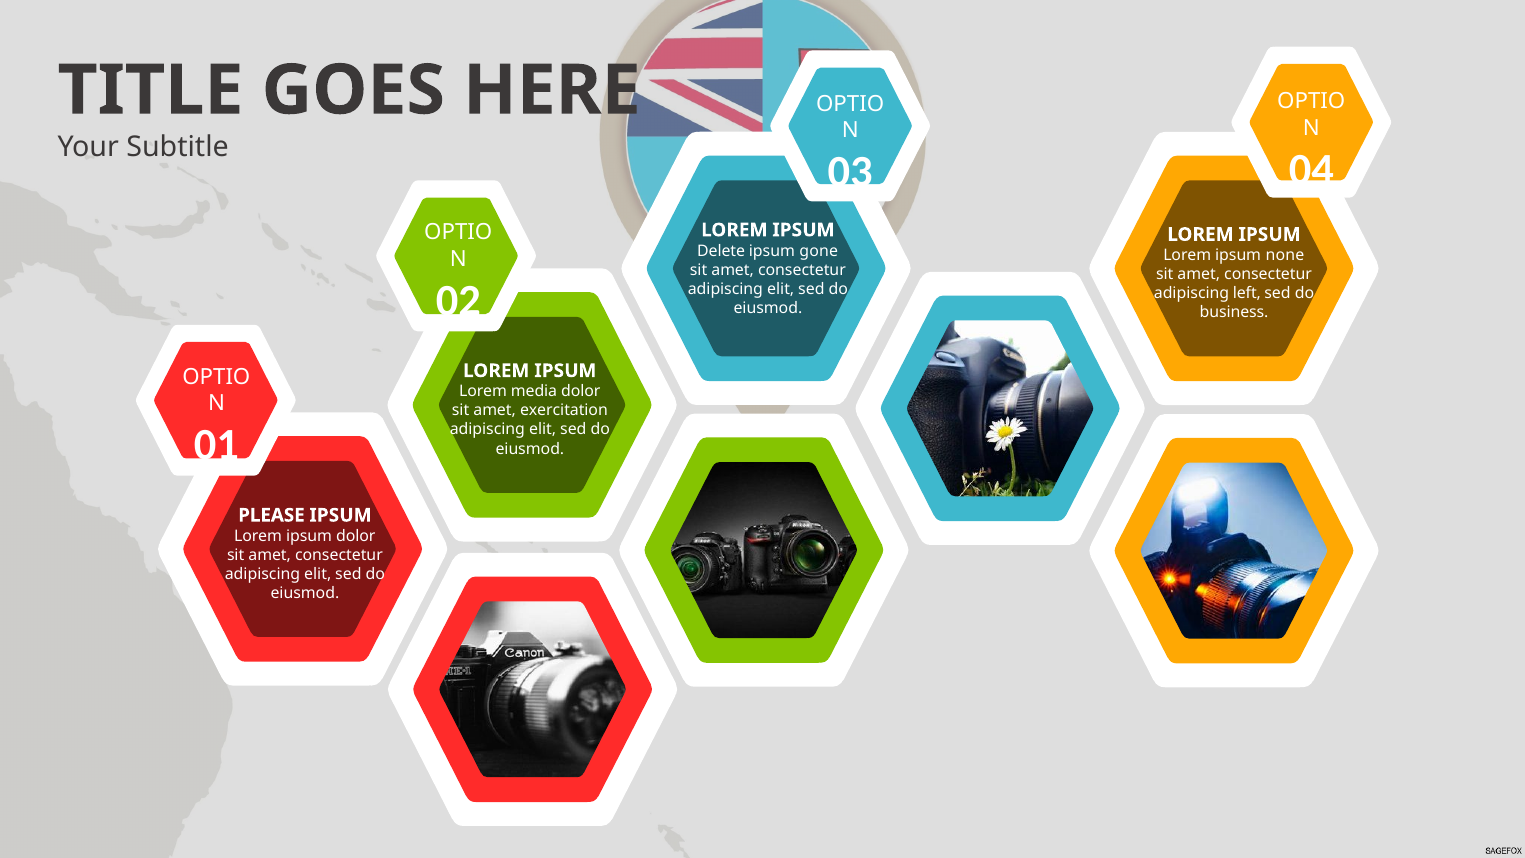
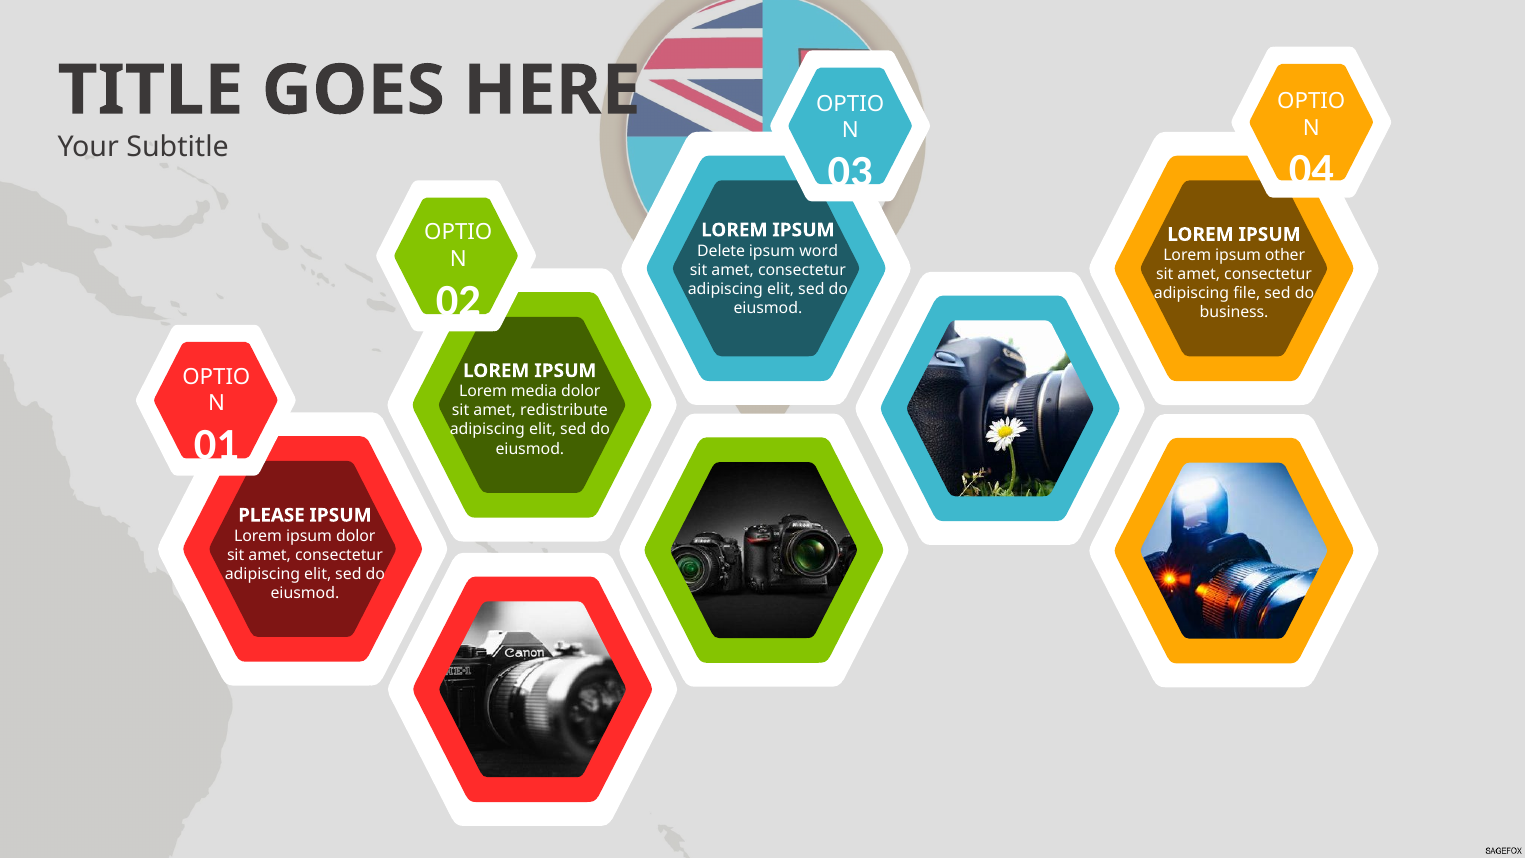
gone: gone -> word
none: none -> other
left: left -> file
exercitation: exercitation -> redistribute
